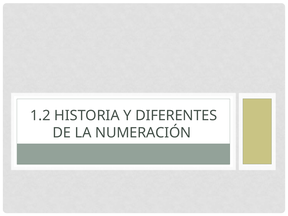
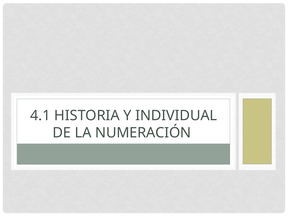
1.2: 1.2 -> 4.1
DIFERENTES: DIFERENTES -> INDIVIDUAL
